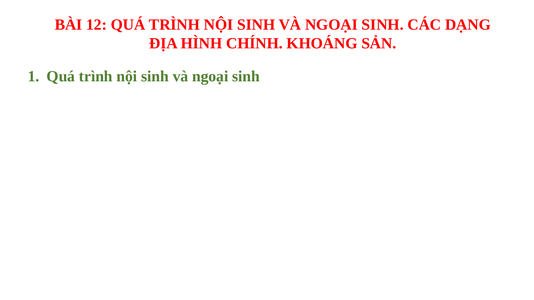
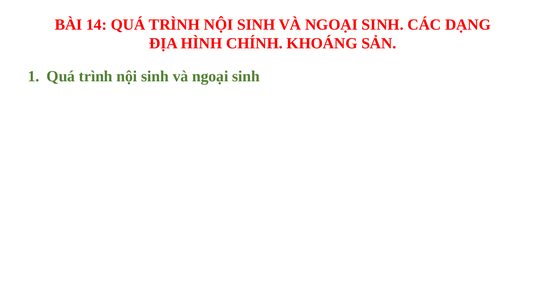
12: 12 -> 14
